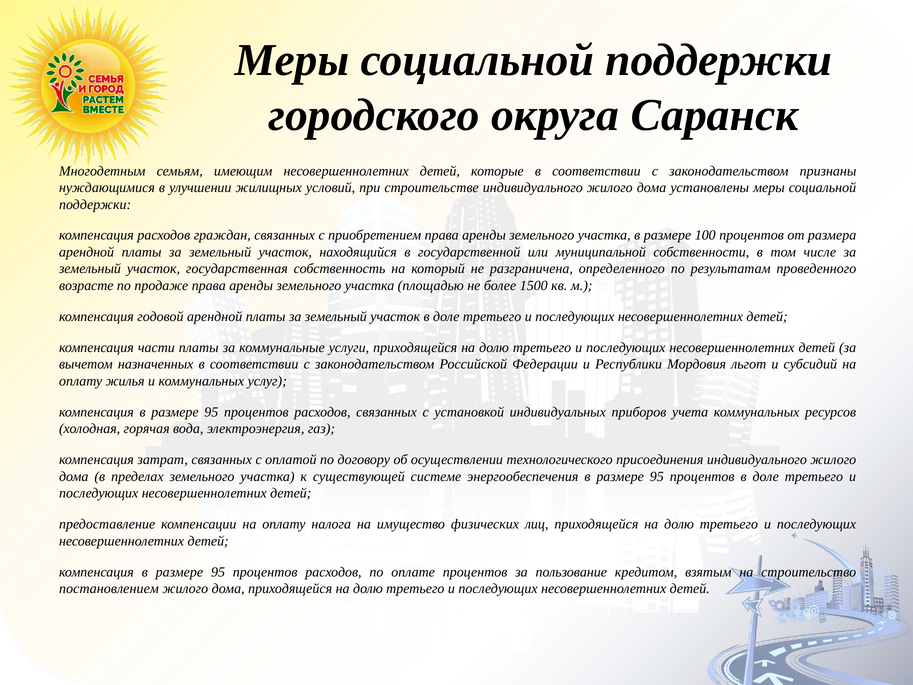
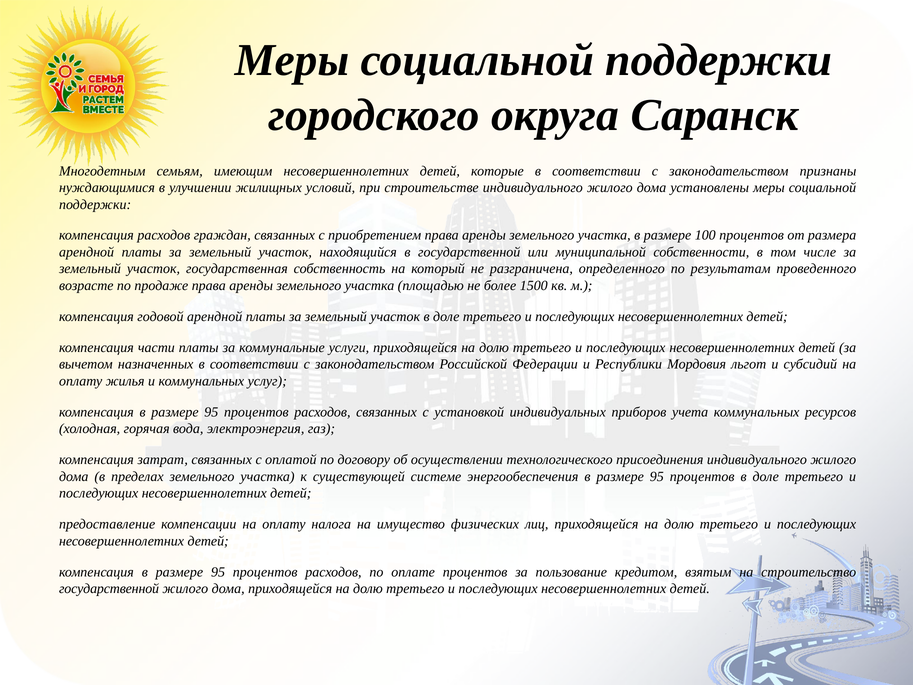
постановлением at (109, 588): постановлением -> государственной
